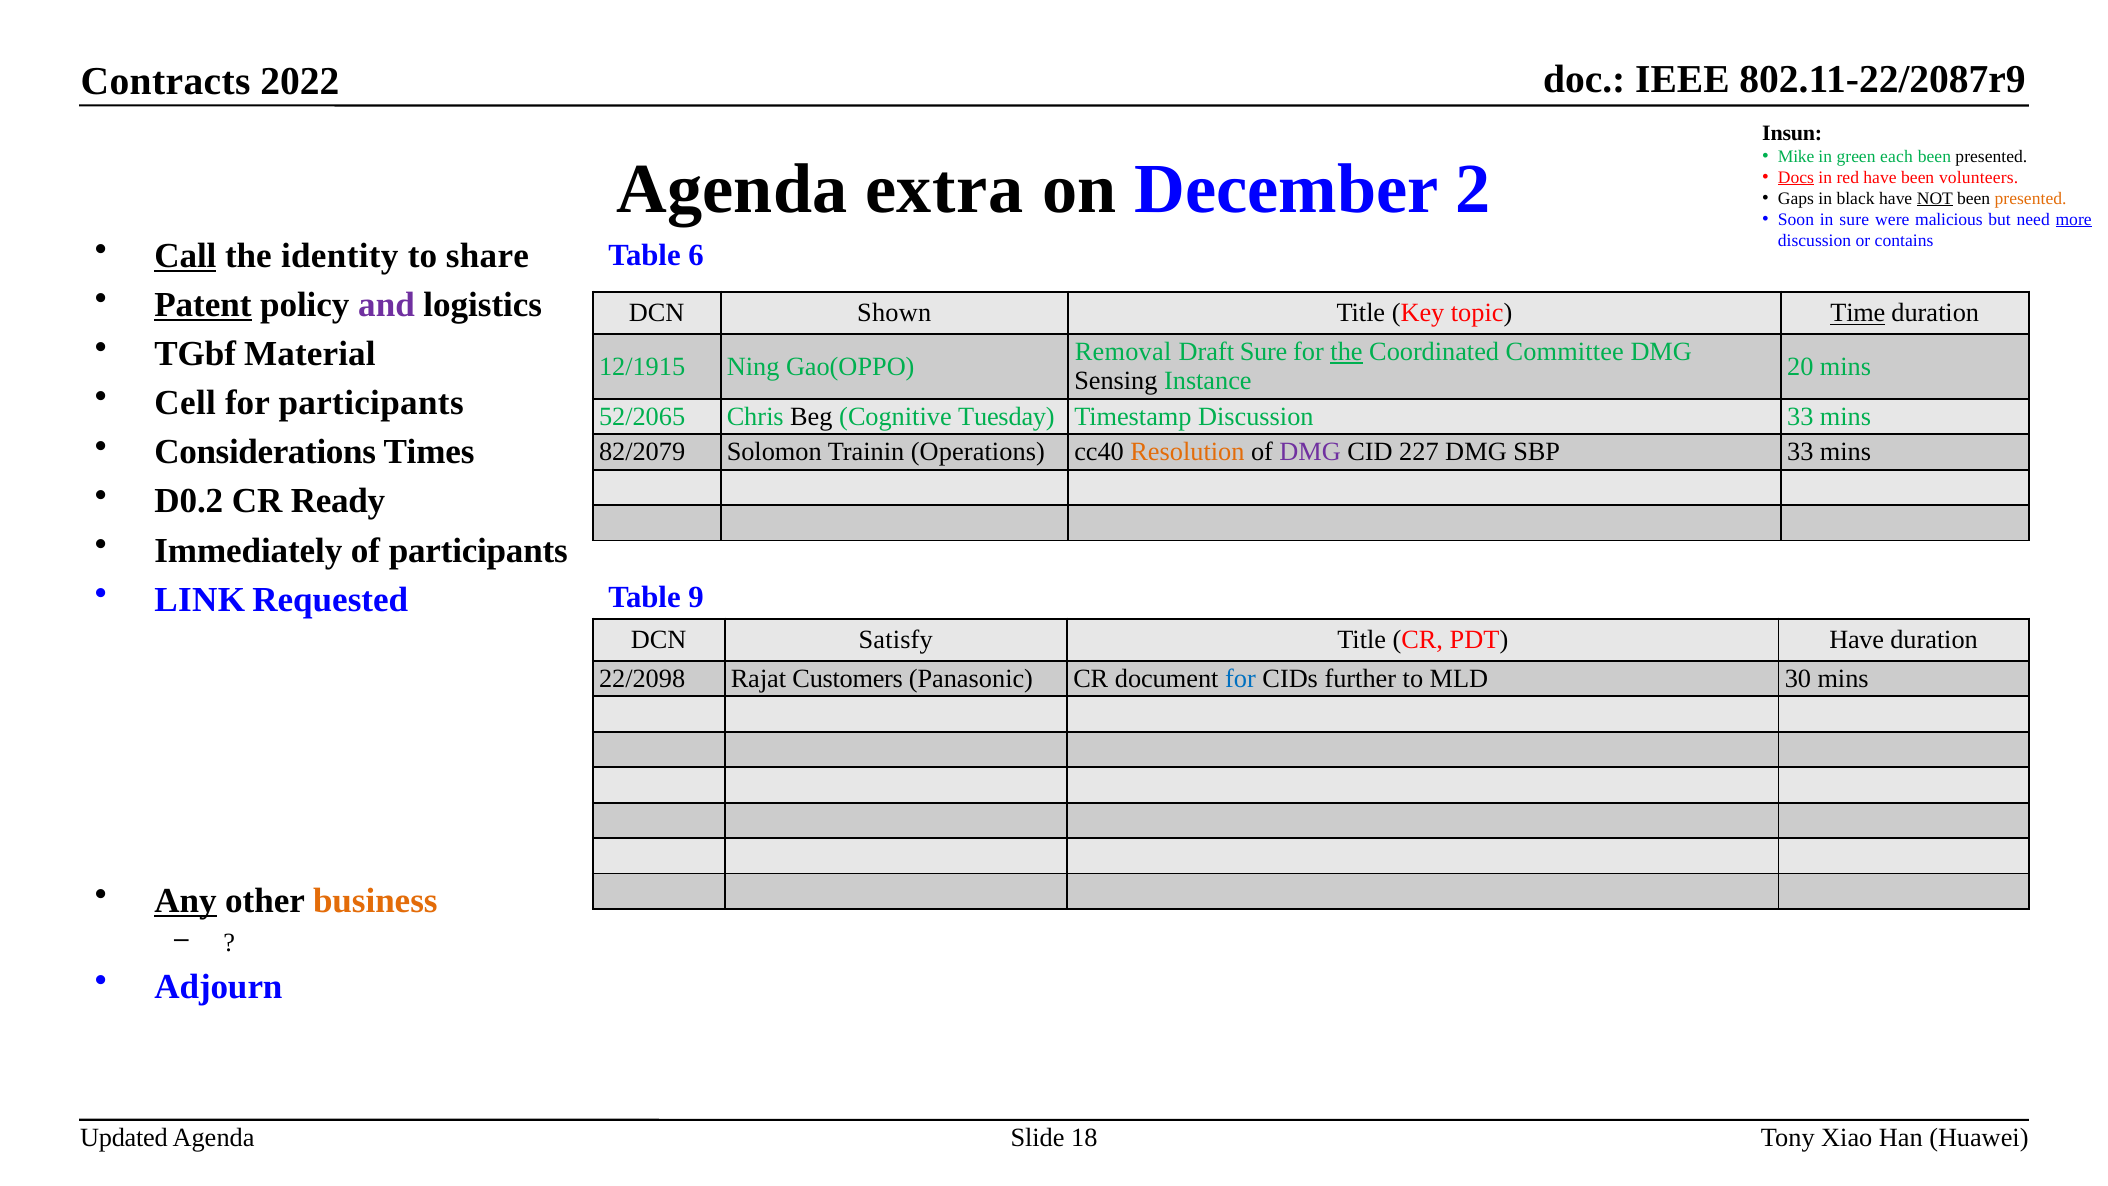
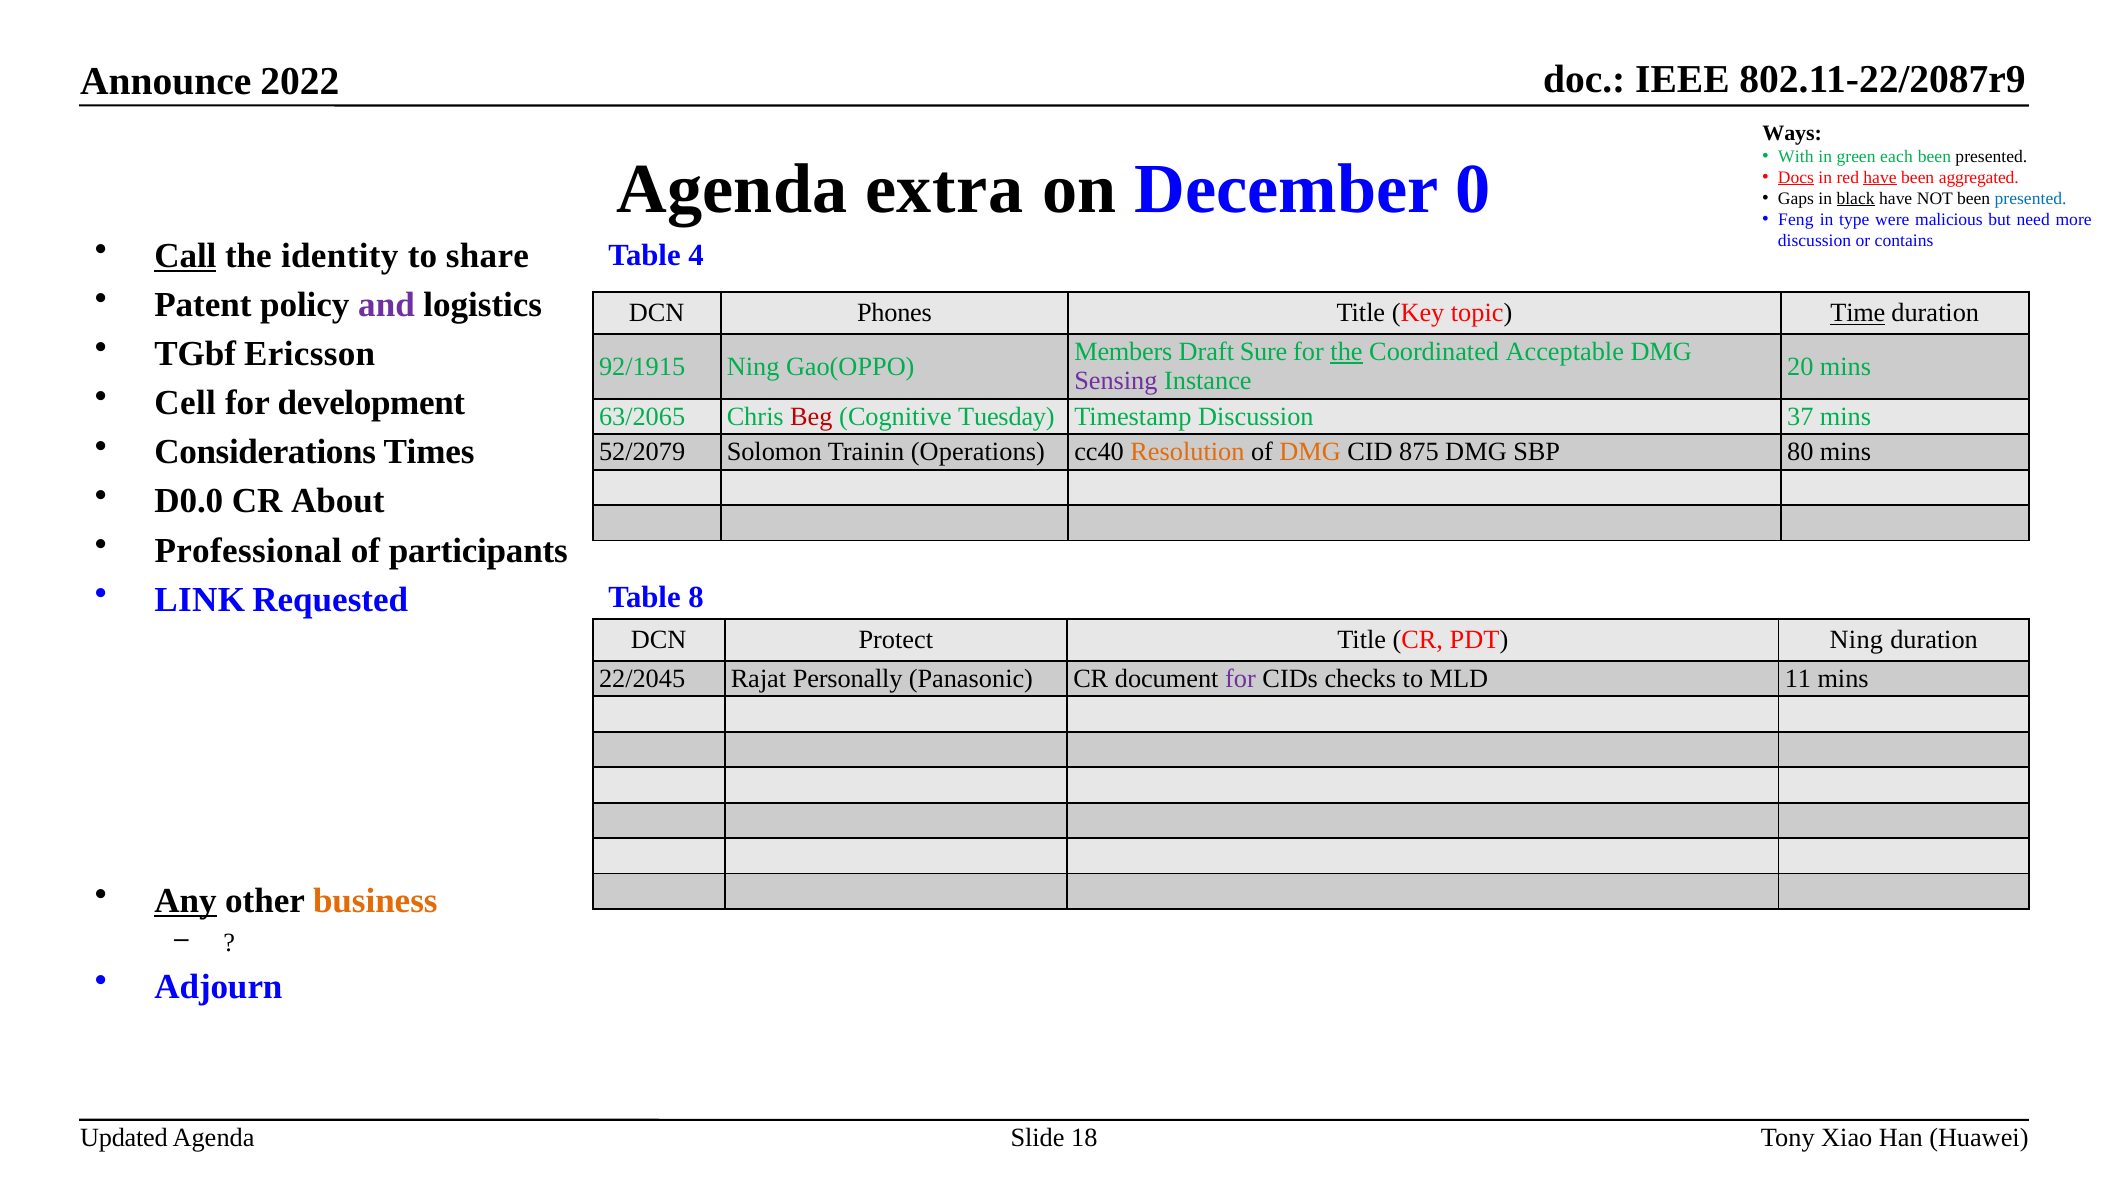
Contracts: Contracts -> Announce
Insun: Insun -> Ways
Mike: Mike -> With
2: 2 -> 0
have at (1880, 177) underline: none -> present
volunteers: volunteers -> aggregated
black underline: none -> present
NOT underline: present -> none
presented at (2031, 198) colour: orange -> blue
Soon: Soon -> Feng
in sure: sure -> type
more underline: present -> none
6: 6 -> 4
Patent underline: present -> none
Shown: Shown -> Phones
Material: Material -> Ericsson
Removal: Removal -> Members
Committee: Committee -> Acceptable
12/1915: 12/1915 -> 92/1915
Sensing colour: black -> purple
for participants: participants -> development
52/2065: 52/2065 -> 63/2065
Beg colour: black -> red
Discussion 33: 33 -> 37
82/2079: 82/2079 -> 52/2079
DMG at (1310, 452) colour: purple -> orange
227: 227 -> 875
SBP 33: 33 -> 80
D0.2: D0.2 -> D0.0
Ready: Ready -> About
Immediately: Immediately -> Professional
9: 9 -> 8
Satisfy: Satisfy -> Protect
PDT Have: Have -> Ning
22/2098: 22/2098 -> 22/2045
Customers: Customers -> Personally
for at (1241, 679) colour: blue -> purple
further: further -> checks
30: 30 -> 11
